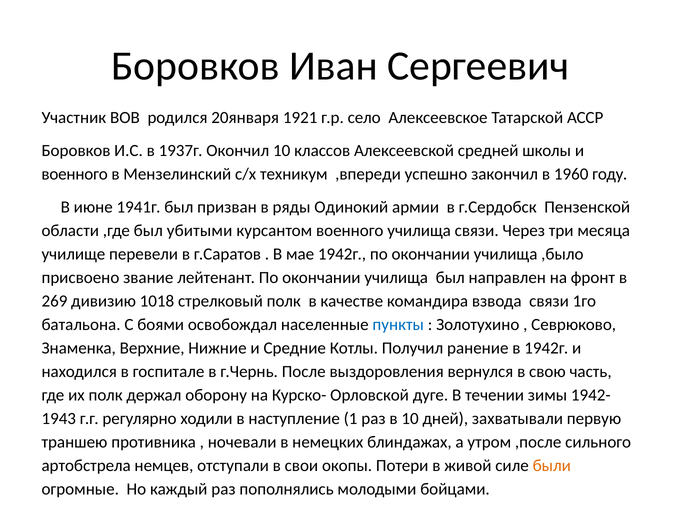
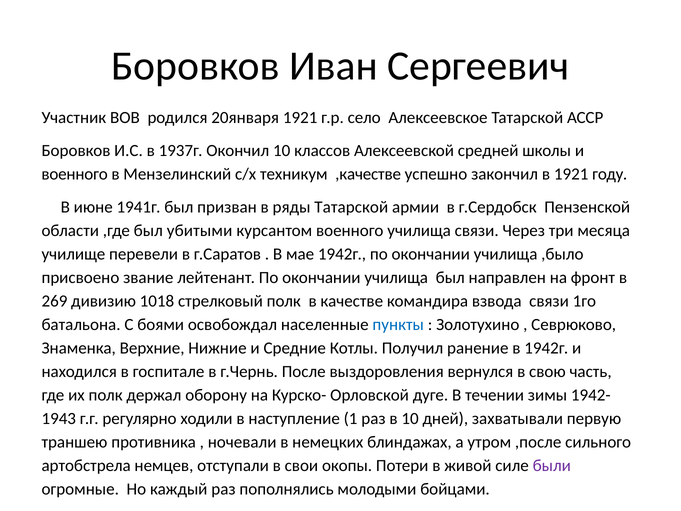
,впереди: ,впереди -> ,качестве
в 1960: 1960 -> 1921
ряды Одинокий: Одинокий -> Татарской
были colour: orange -> purple
